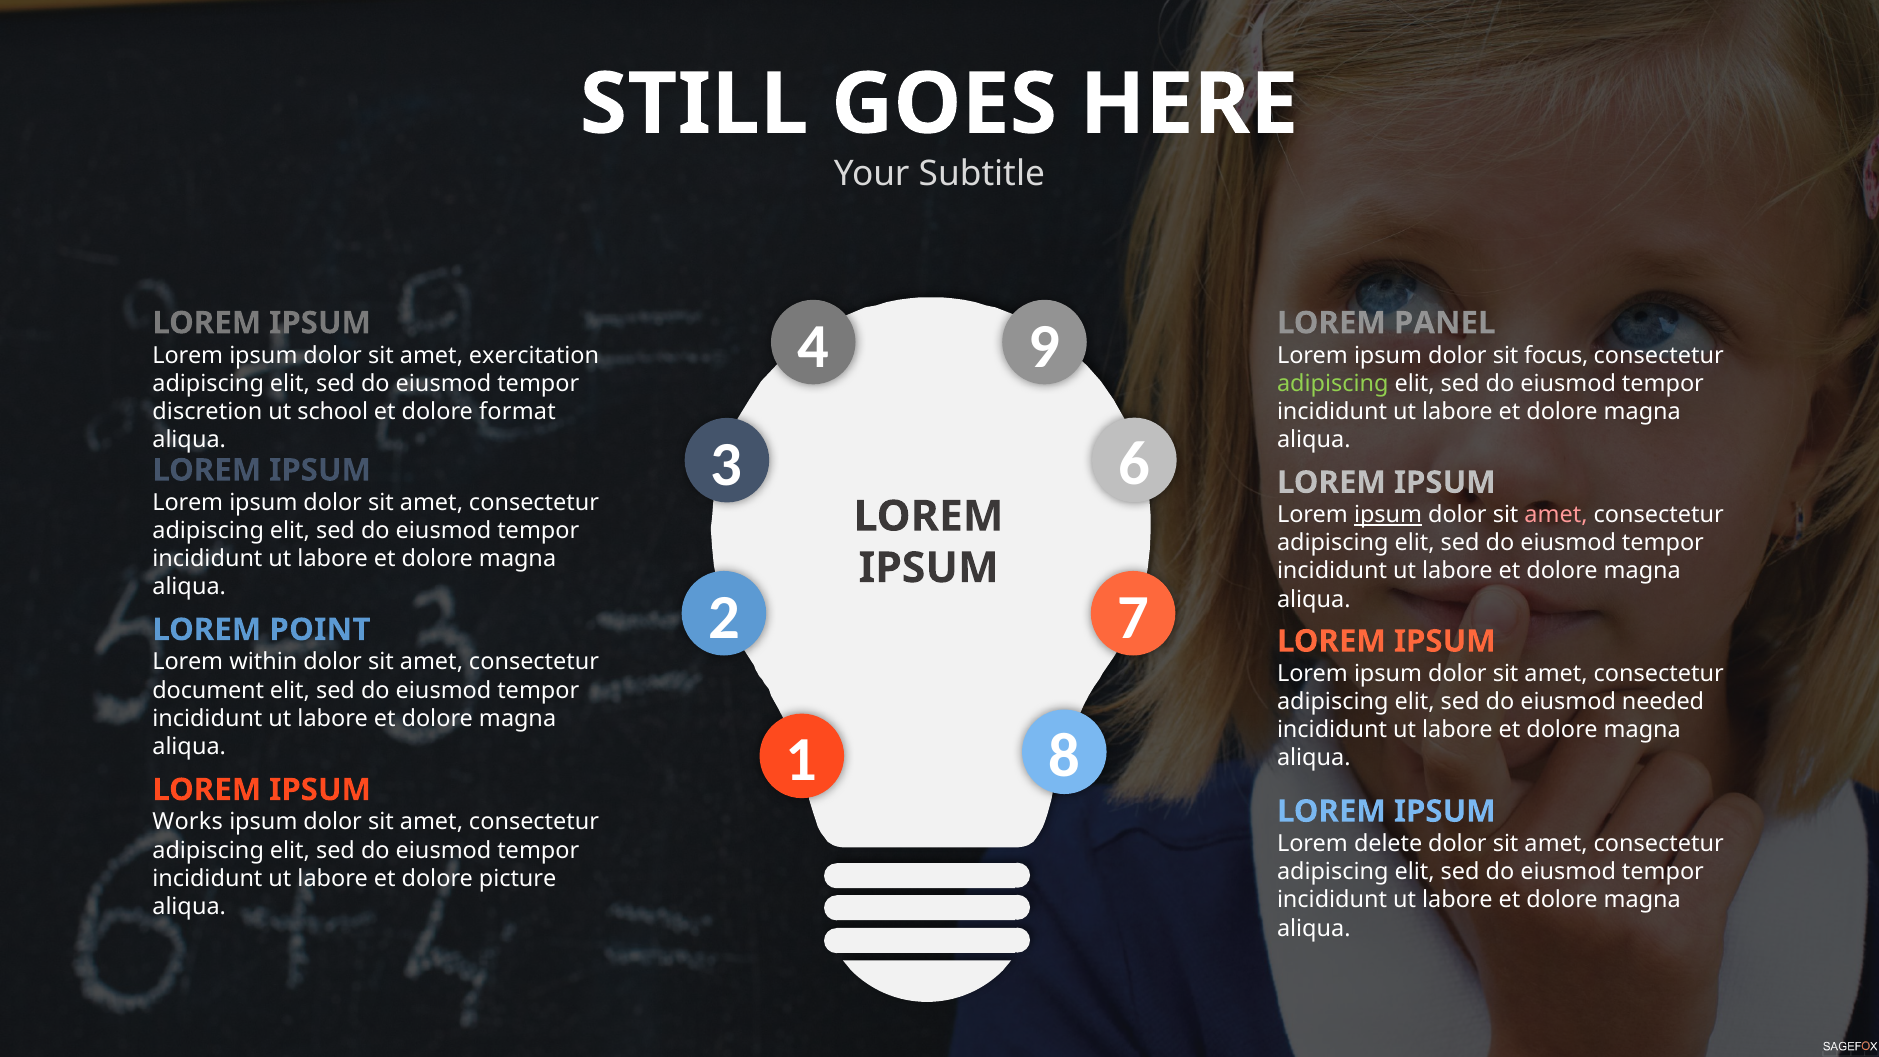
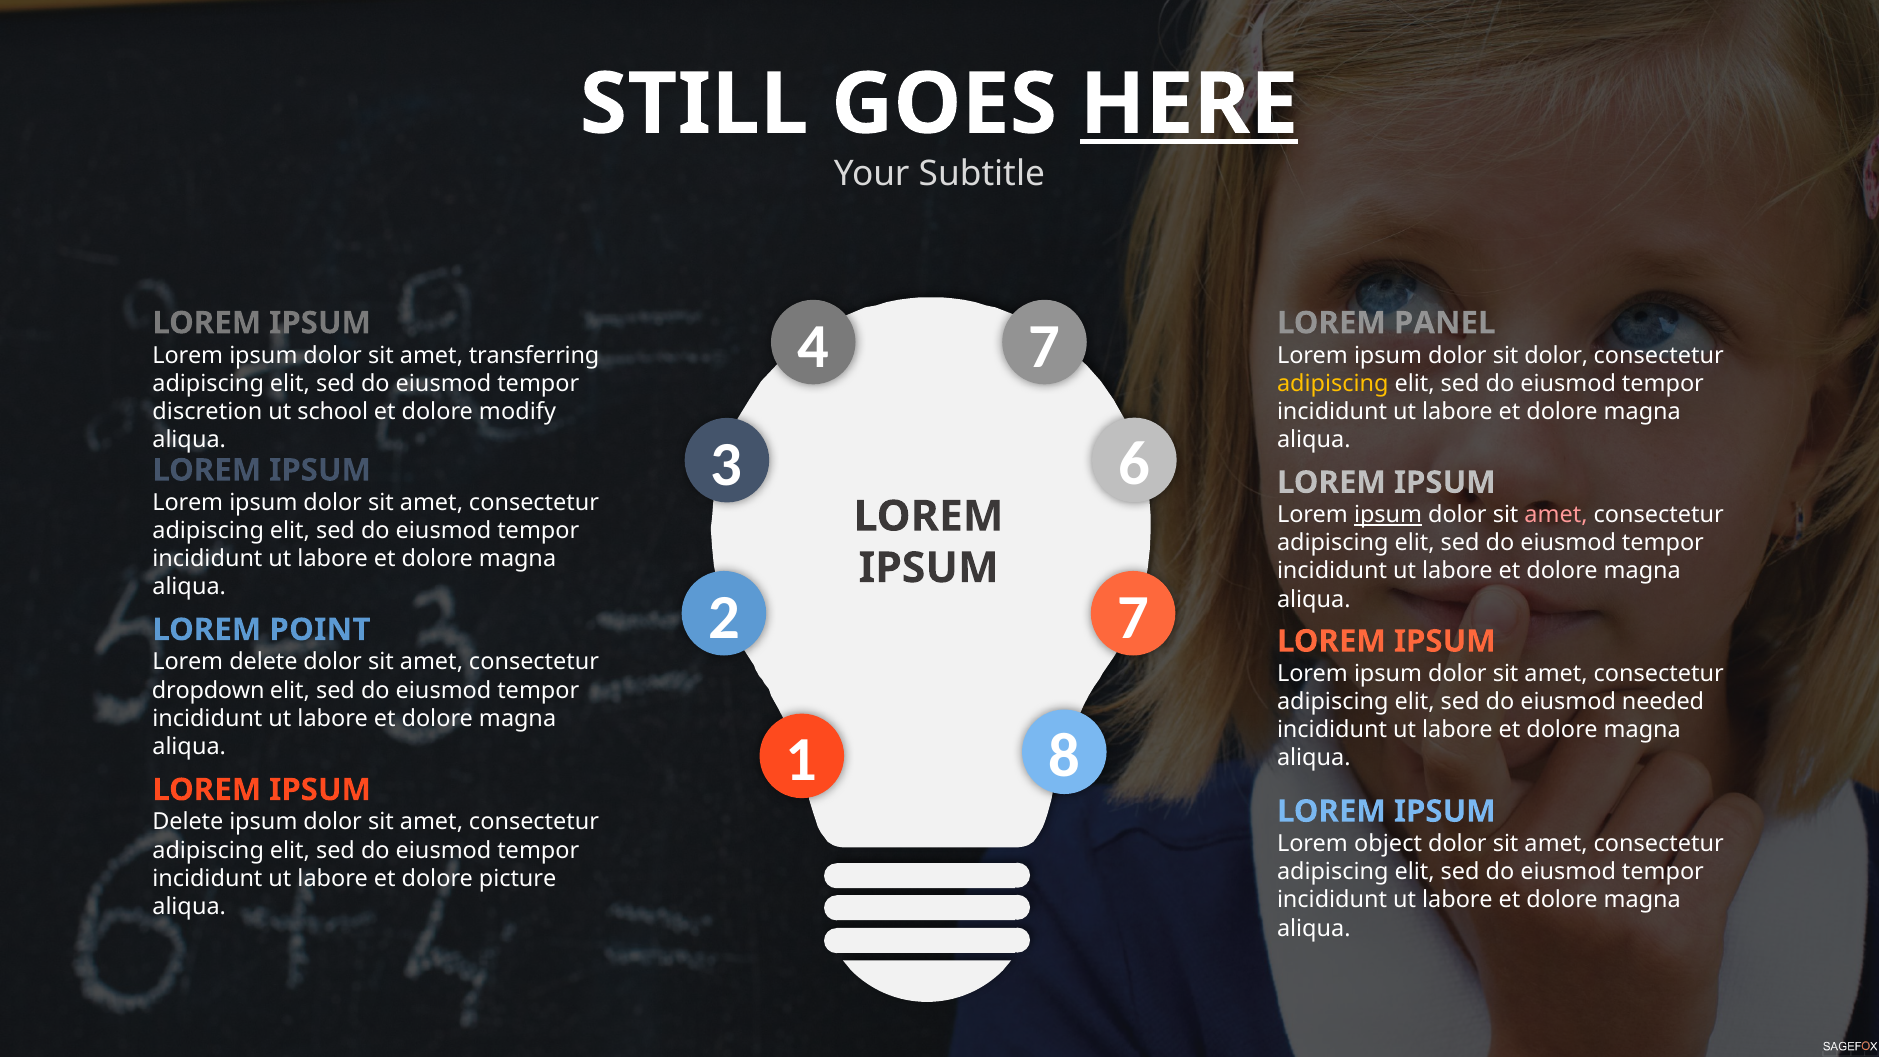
HERE underline: none -> present
4 9: 9 -> 7
exercitation: exercitation -> transferring
sit focus: focus -> dolor
adipiscing at (1333, 383) colour: light green -> yellow
format: format -> modify
Lorem within: within -> delete
document: document -> dropdown
Works at (188, 822): Works -> Delete
delete: delete -> object
